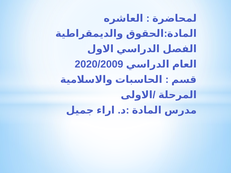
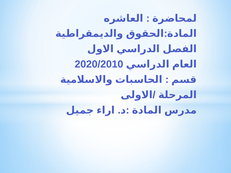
2020/2009: 2020/2009 -> 2020/2010
